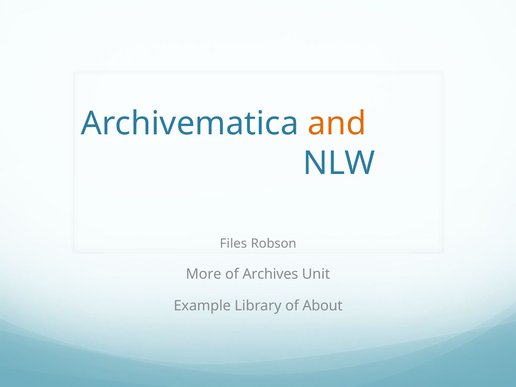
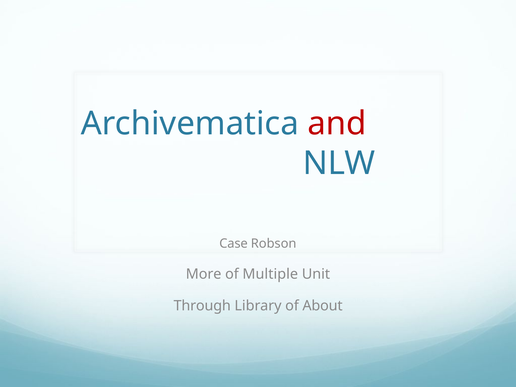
and colour: orange -> red
Files: Files -> Case
Archives: Archives -> Multiple
Example: Example -> Through
